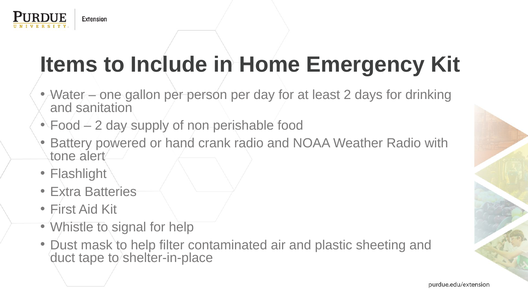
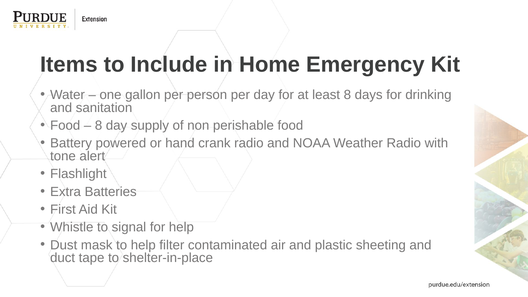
least 2: 2 -> 8
2 at (99, 126): 2 -> 8
